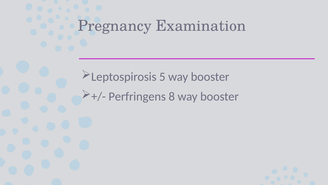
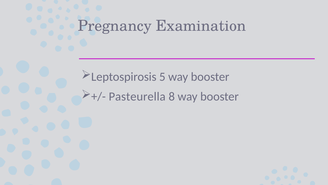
Perfringens: Perfringens -> Pasteurella
